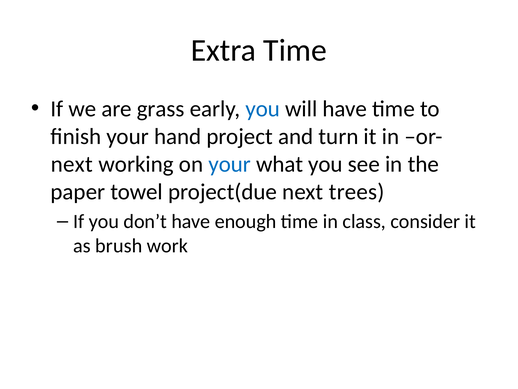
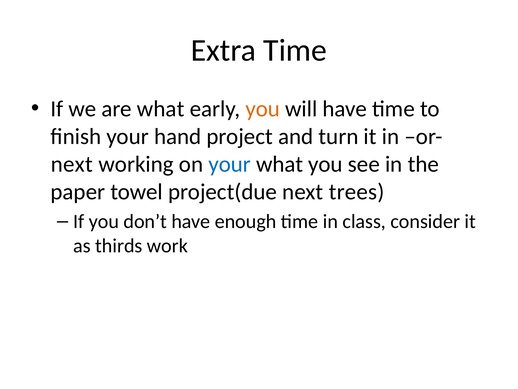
are grass: grass -> what
you at (263, 109) colour: blue -> orange
brush: brush -> thirds
